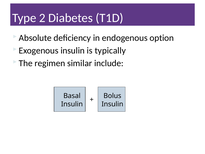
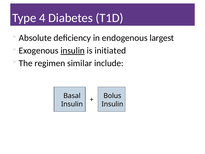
2: 2 -> 4
option: option -> largest
insulin at (73, 51) underline: none -> present
typically: typically -> initiated
